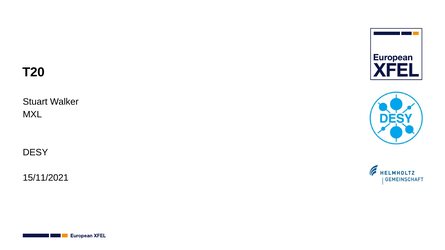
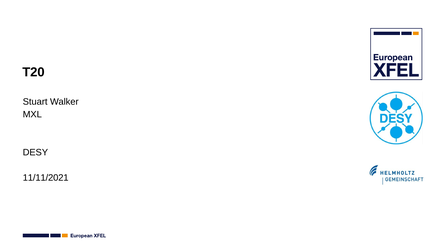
15/11/2021: 15/11/2021 -> 11/11/2021
